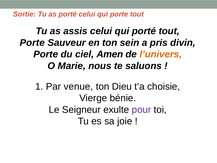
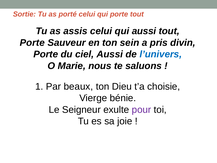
qui porté: porté -> aussi
ciel Amen: Amen -> Aussi
l’univers colour: orange -> blue
venue: venue -> beaux
